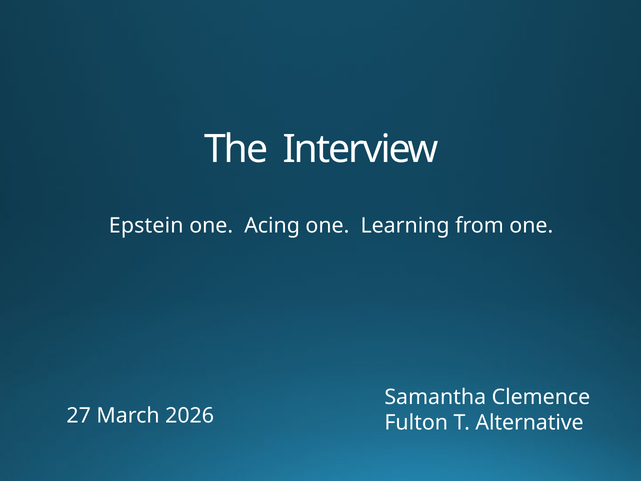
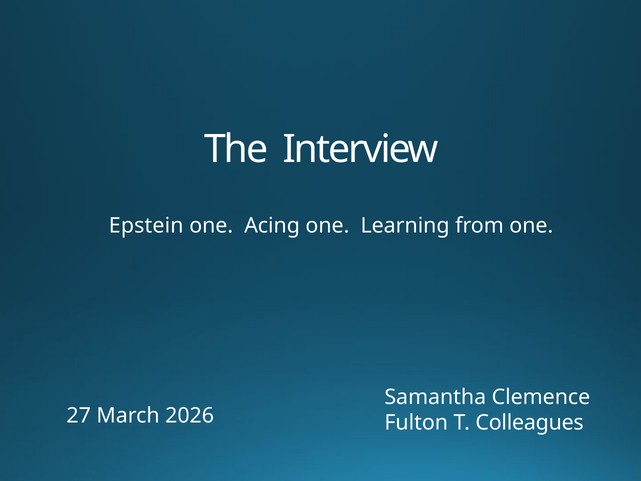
Alternative: Alternative -> Colleagues
